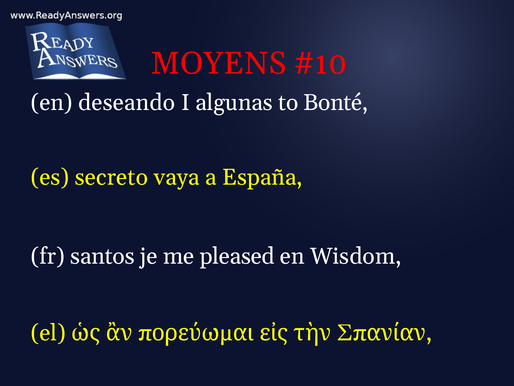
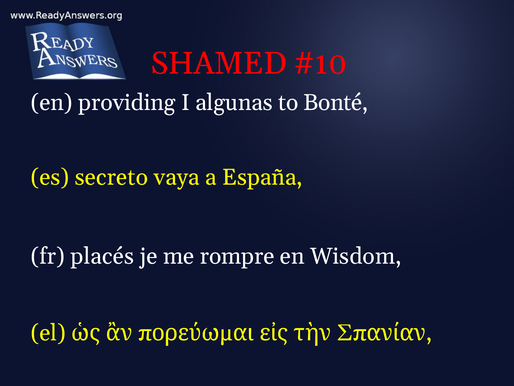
MOYENS: MOYENS -> SHAMED
deseando: deseando -> providing
santos: santos -> placés
pleased: pleased -> rompre
